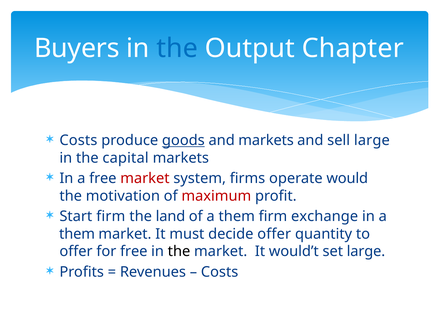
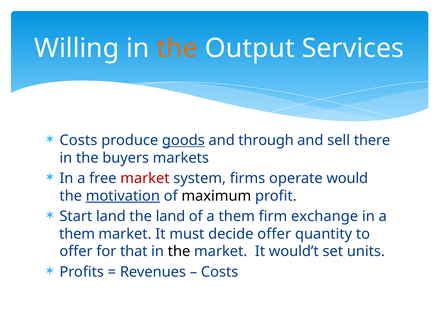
Buyers: Buyers -> Willing
the at (177, 48) colour: blue -> orange
Chapter: Chapter -> Services
and markets: markets -> through
sell large: large -> there
capital: capital -> buyers
motivation underline: none -> present
maximum colour: red -> black
Start firm: firm -> land
for free: free -> that
set large: large -> units
